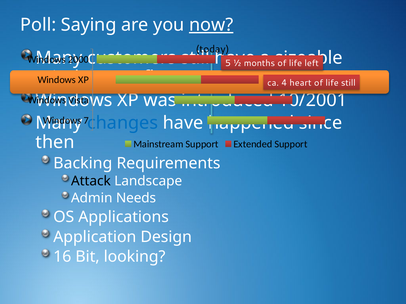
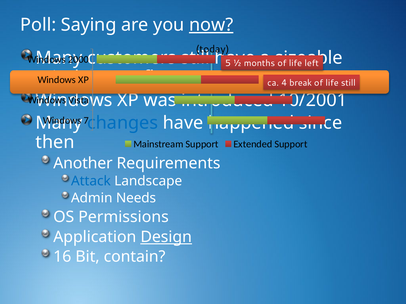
heart: heart -> break
Backing: Backing -> Another
Attack colour: black -> blue
Applications: Applications -> Permissions
Design underline: none -> present
looking: looking -> contain
